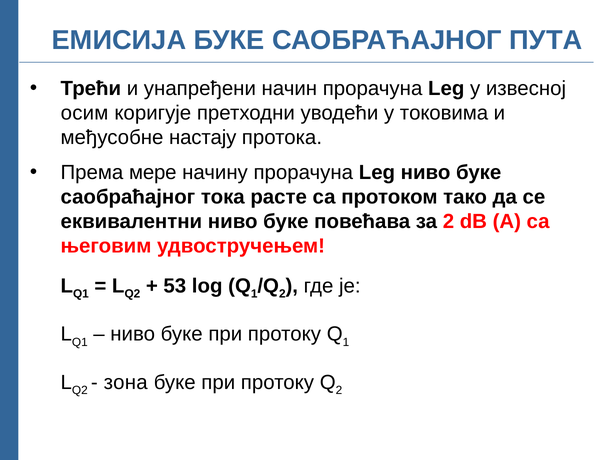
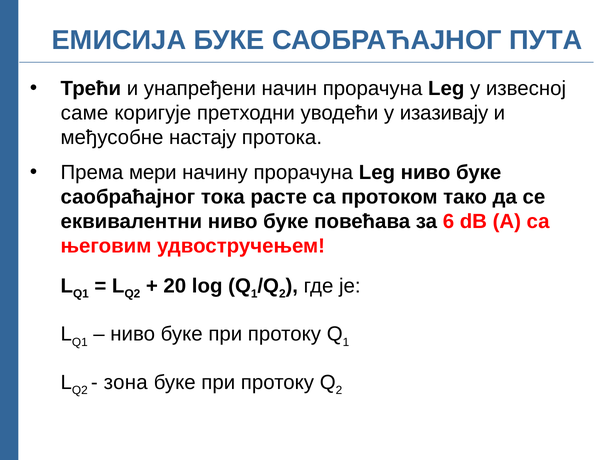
осим: осим -> саме
токовима: токовима -> изазивају
мере: мере -> мери
за 2: 2 -> 6
53: 53 -> 20
